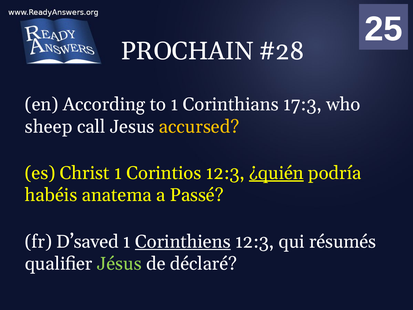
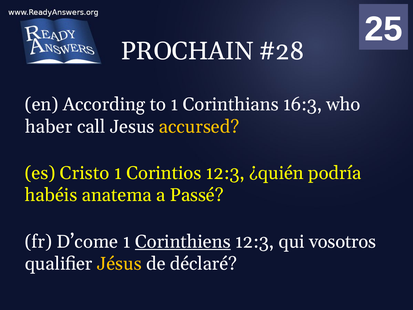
17:3: 17:3 -> 16:3
sheep: sheep -> haber
Christ: Christ -> Cristo
¿quién underline: present -> none
D’saved: D’saved -> D’come
résumés: résumés -> vosotros
Jésus colour: light green -> yellow
